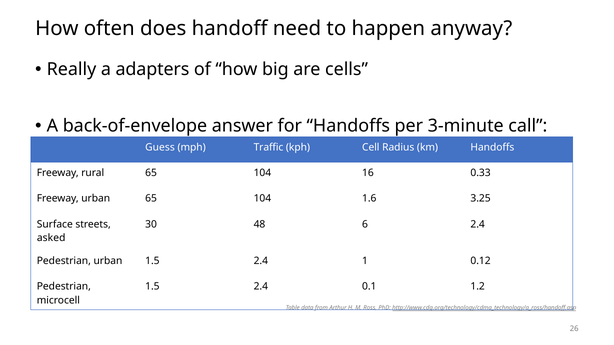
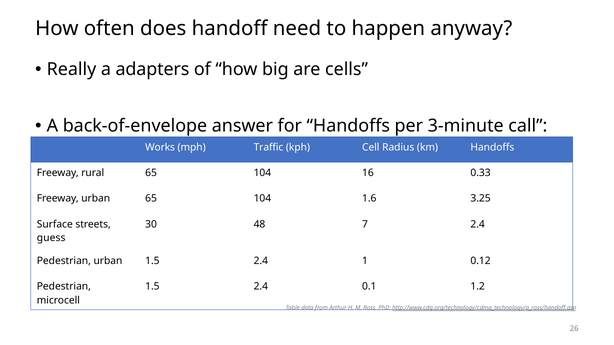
Guess: Guess -> Works
6: 6 -> 7
asked: asked -> guess
